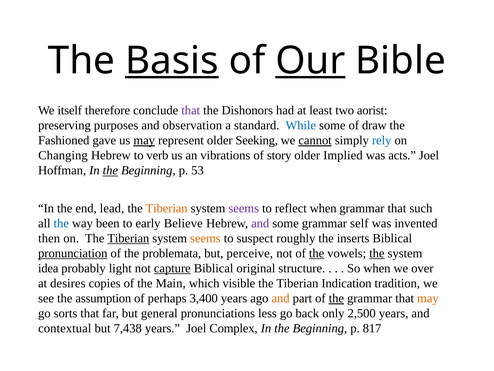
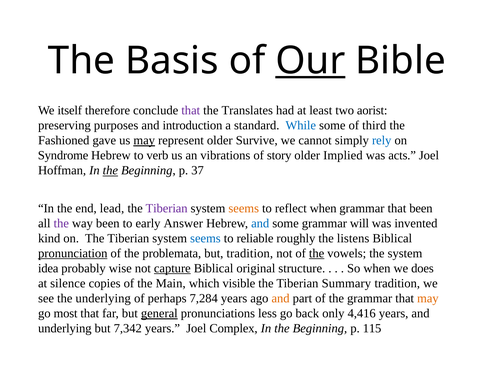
Basis underline: present -> none
Dishonors: Dishonors -> Translates
observation: observation -> introduction
draw: draw -> third
Seeking: Seeking -> Survive
cannot underline: present -> none
Changing: Changing -> Syndrome
53: 53 -> 37
Tiberian at (167, 208) colour: orange -> purple
seems at (244, 208) colour: purple -> orange
that such: such -> been
the at (61, 223) colour: blue -> purple
Believe: Believe -> Answer
and at (260, 223) colour: purple -> blue
self: self -> will
then: then -> kind
Tiberian at (128, 238) underline: present -> none
seems at (205, 238) colour: orange -> blue
suspect: suspect -> reliable
inserts: inserts -> listens
but perceive: perceive -> tradition
the at (377, 253) underline: present -> none
light: light -> wise
over: over -> does
desires: desires -> silence
Indication: Indication -> Summary
the assumption: assumption -> underlying
3,400: 3,400 -> 7,284
the at (336, 298) underline: present -> none
sorts: sorts -> most
general underline: none -> present
2,500: 2,500 -> 4,416
contextual at (65, 328): contextual -> underlying
7,438: 7,438 -> 7,342
817: 817 -> 115
